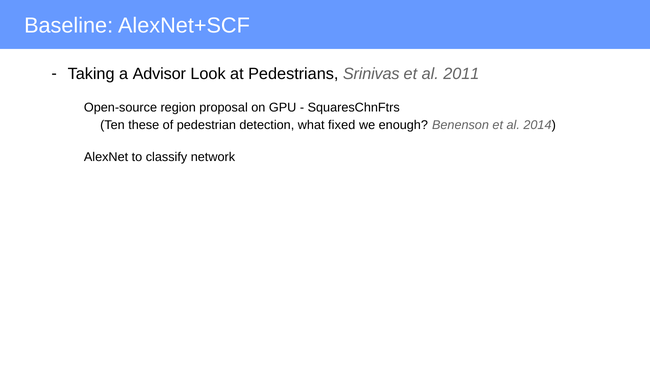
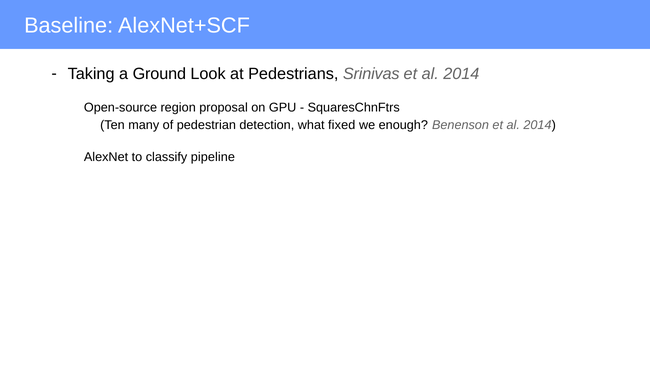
Advisor: Advisor -> Ground
2011 at (461, 74): 2011 -> 2014
these: these -> many
network: network -> pipeline
